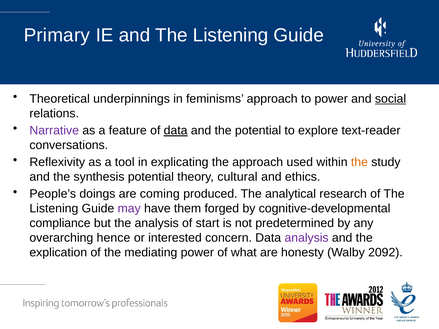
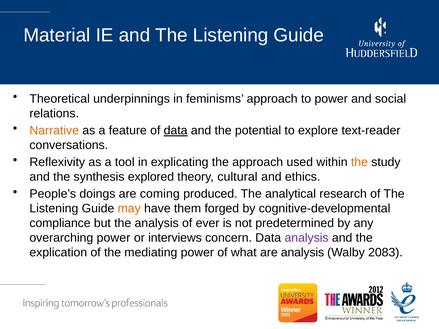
Primary: Primary -> Material
social underline: present -> none
Narrative colour: purple -> orange
synthesis potential: potential -> explored
may colour: purple -> orange
start: start -> ever
overarching hence: hence -> power
interested: interested -> interviews
are honesty: honesty -> analysis
2092: 2092 -> 2083
